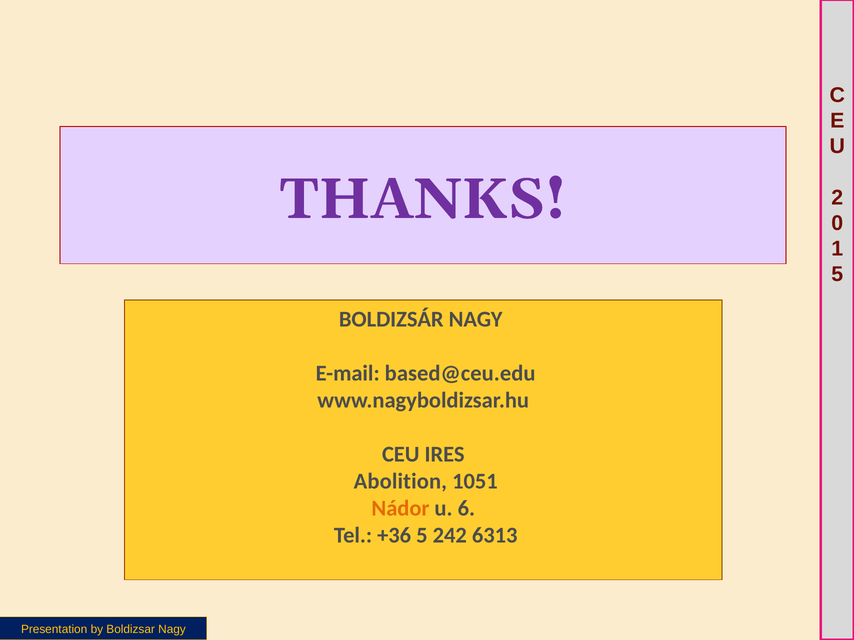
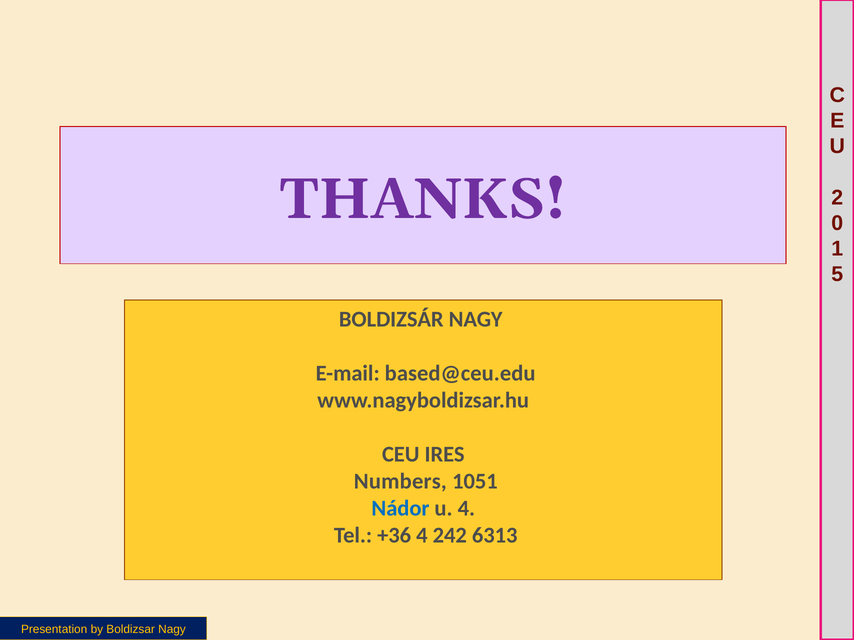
Abolition: Abolition -> Numbers
Nádor colour: orange -> blue
u 6: 6 -> 4
+36 5: 5 -> 4
